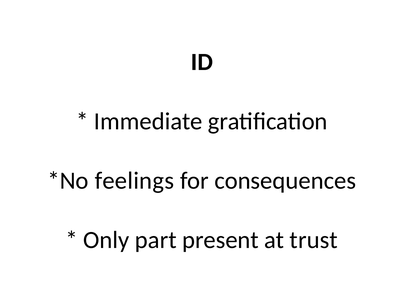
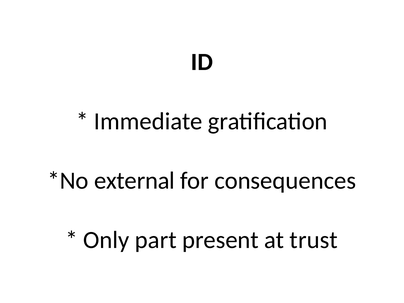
feelings: feelings -> external
